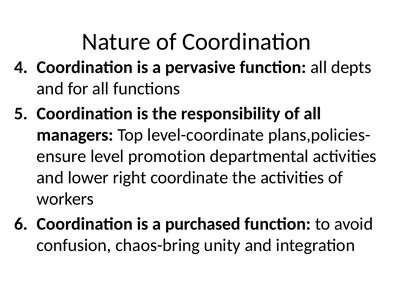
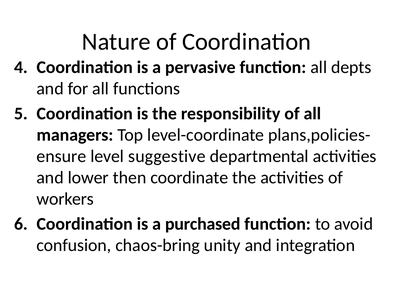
promotion: promotion -> suggestive
right: right -> then
